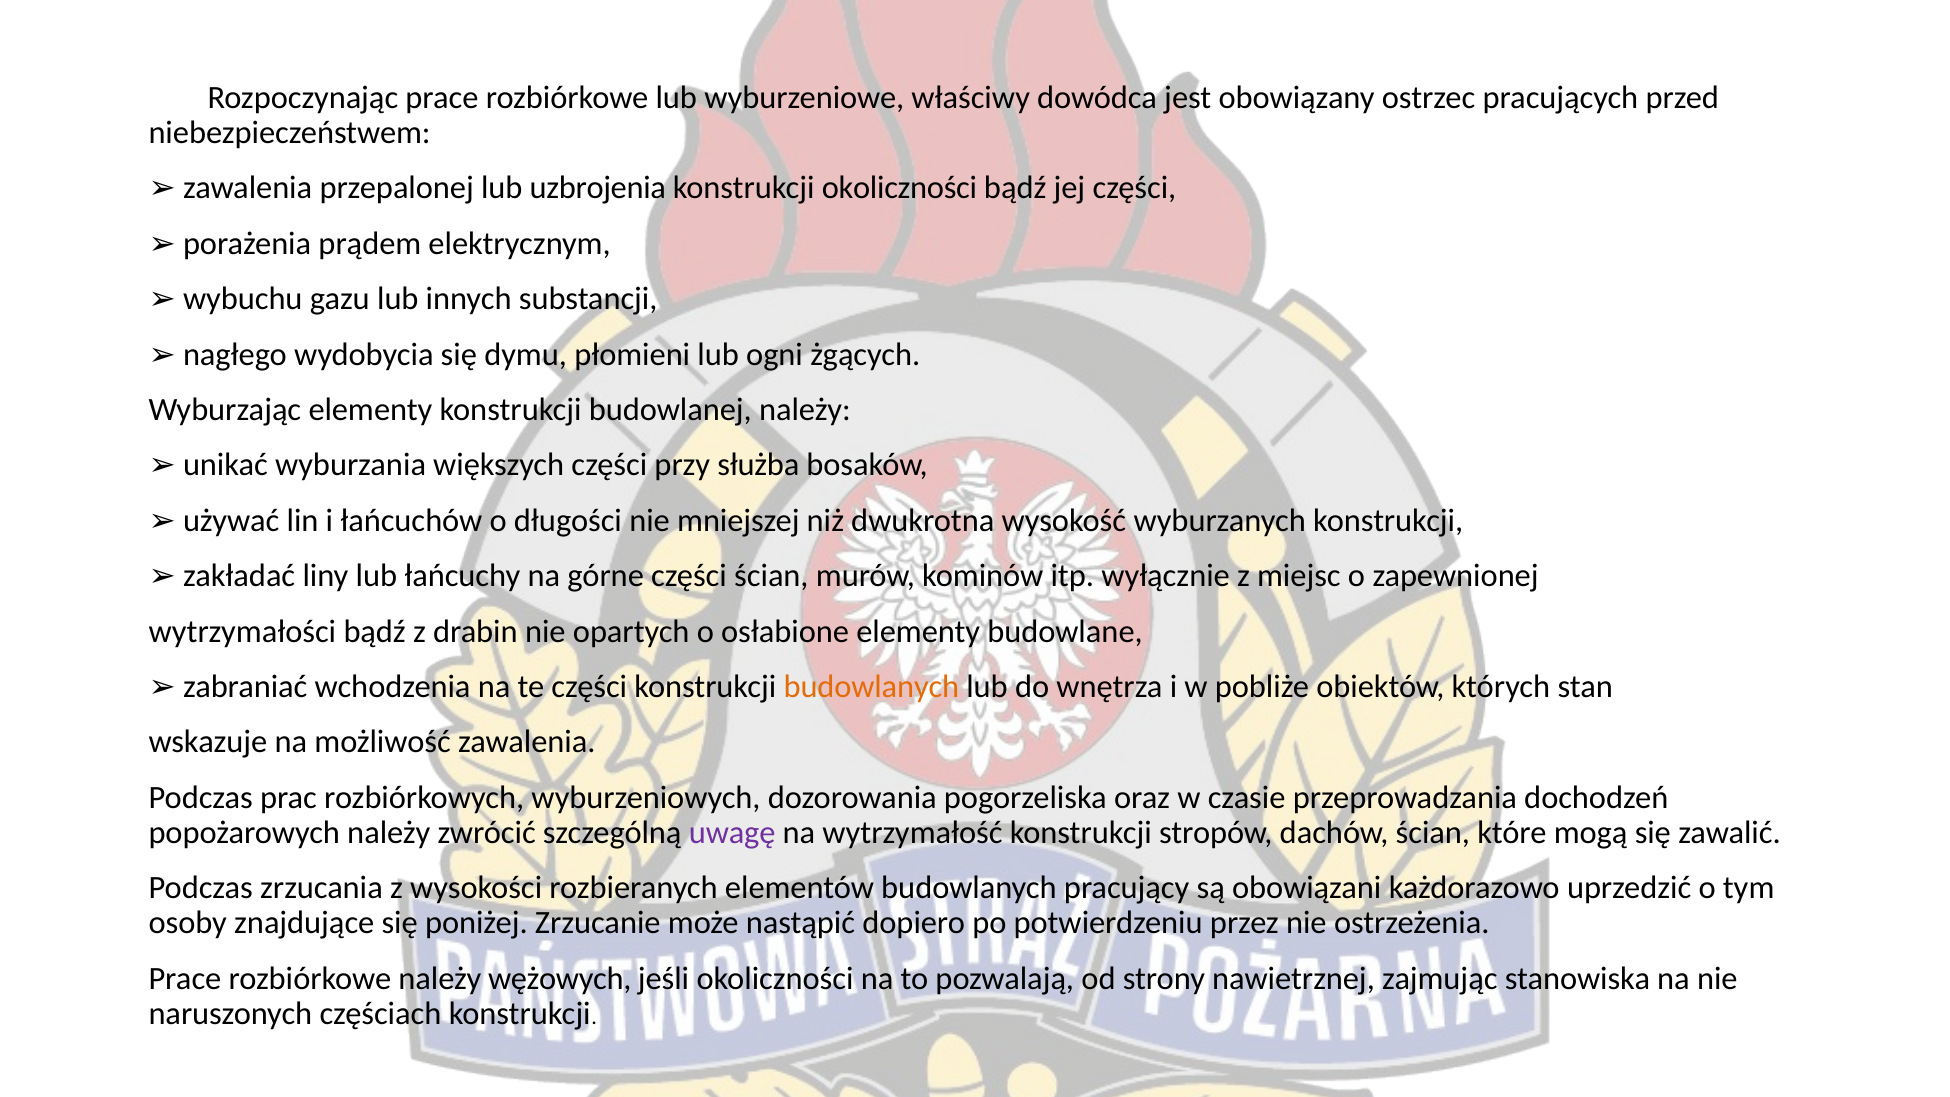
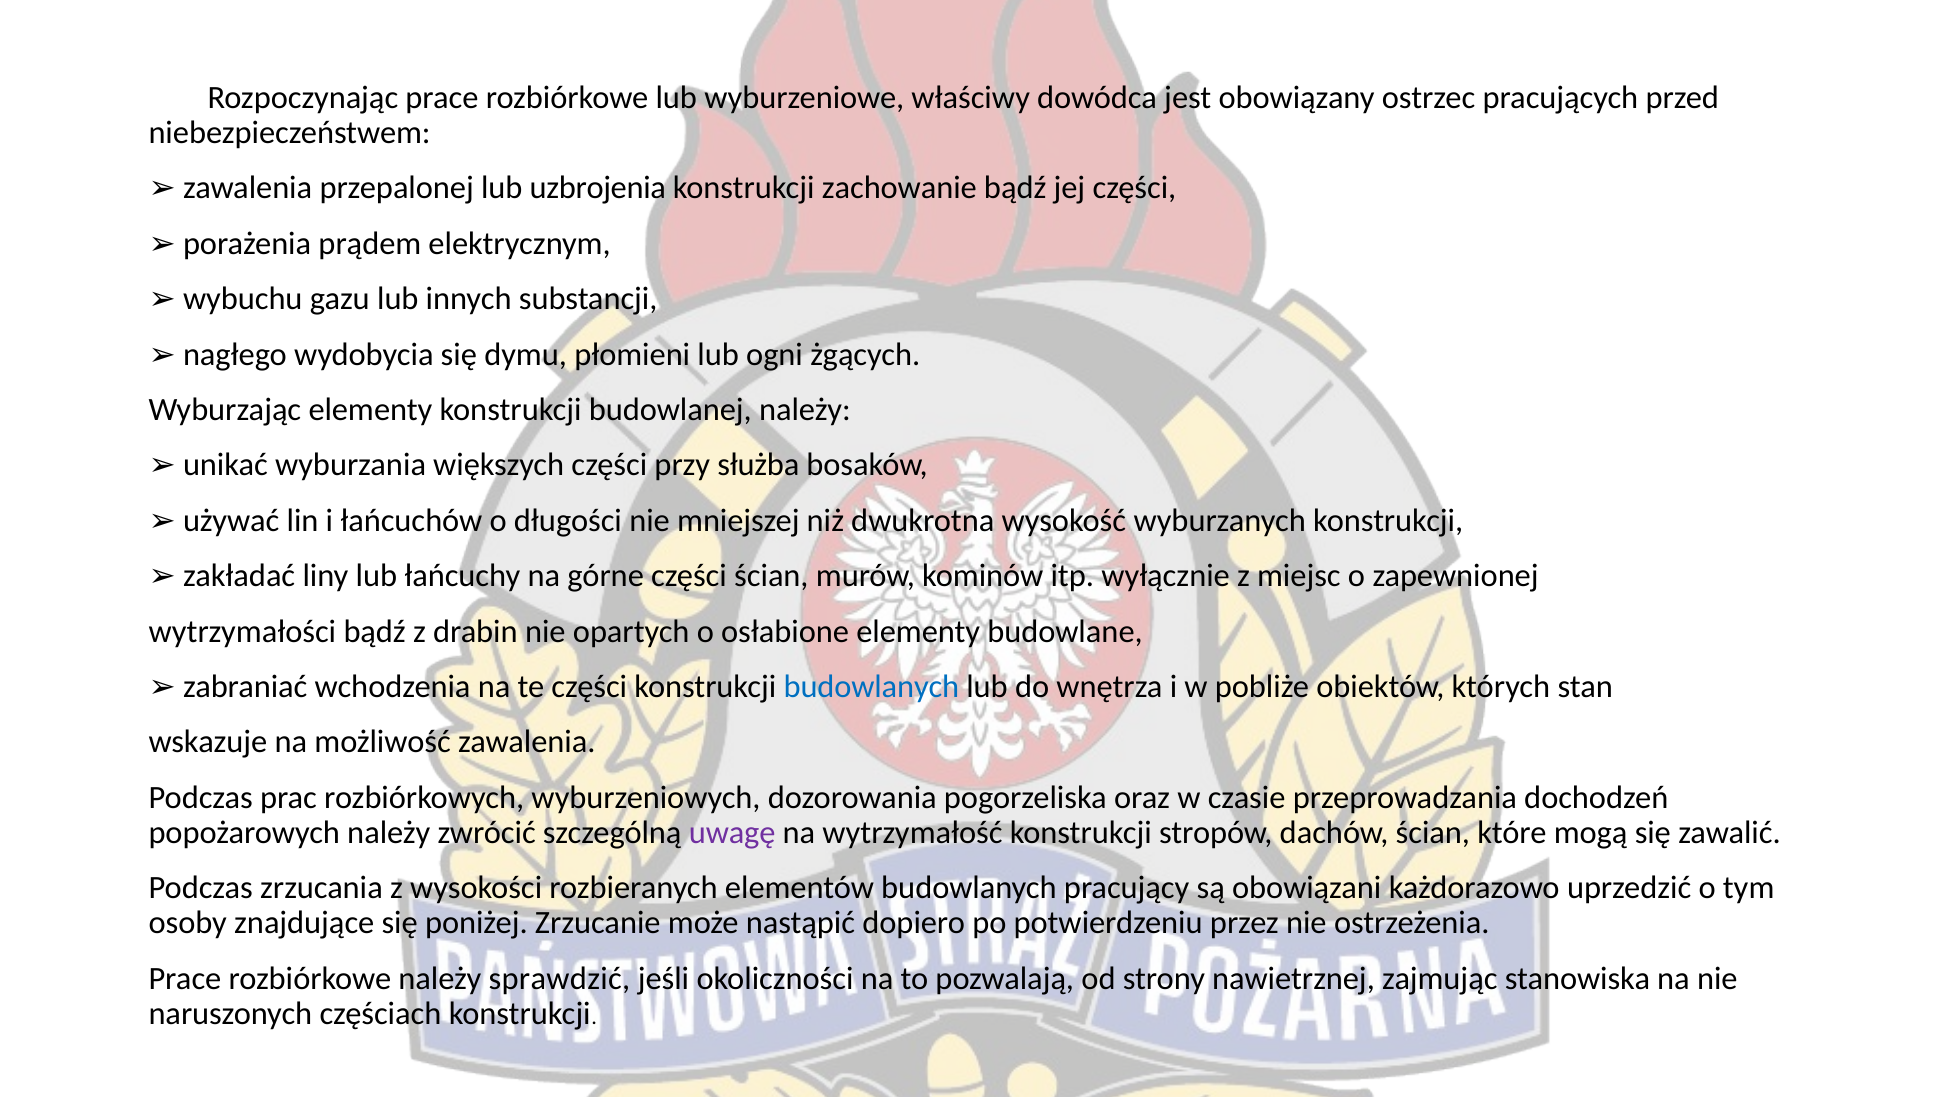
konstrukcji okoliczności: okoliczności -> zachowanie
budowlanych at (871, 687) colour: orange -> blue
wężowych: wężowych -> sprawdzić
